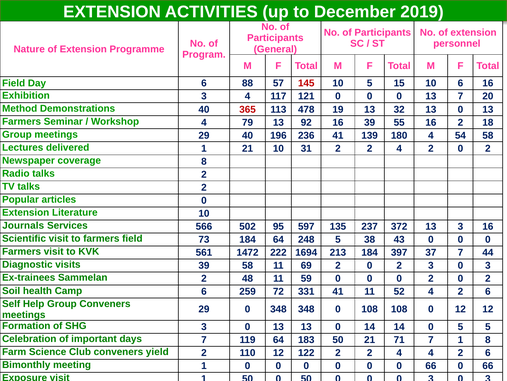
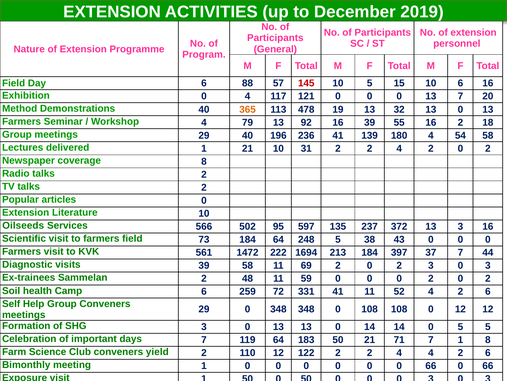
Exhibition 3: 3 -> 0
365 colour: red -> orange
Journals: Journals -> Oilseeds
